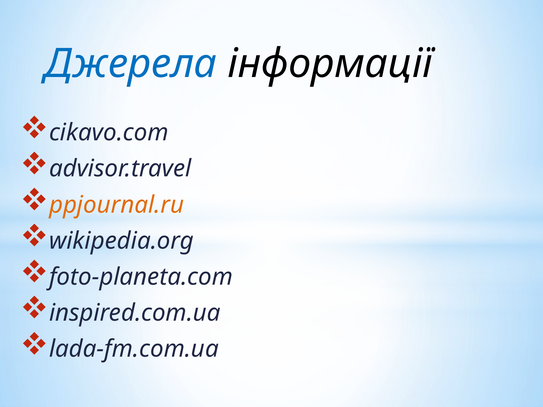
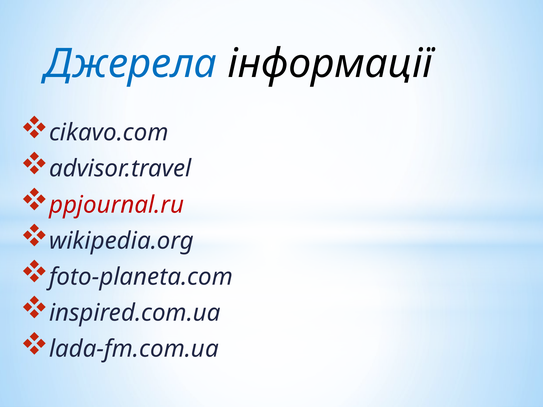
ppjournal.ru colour: orange -> red
